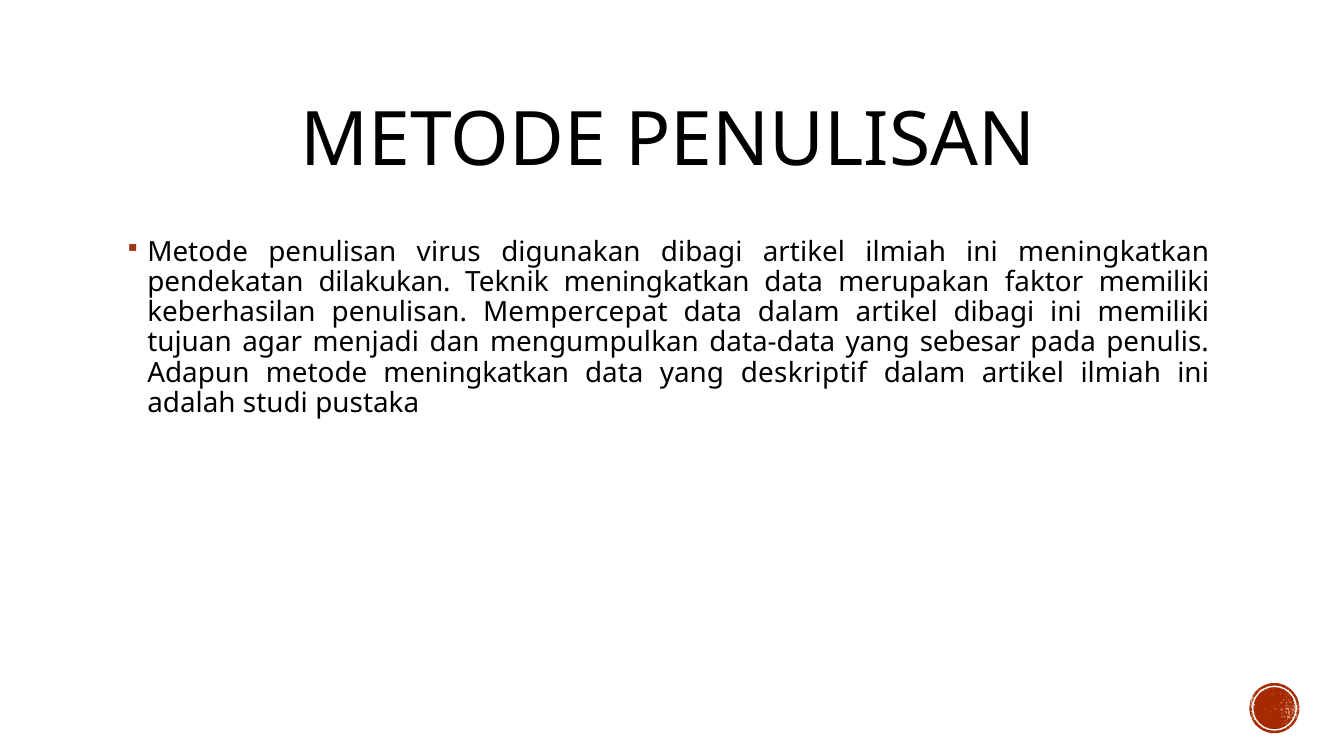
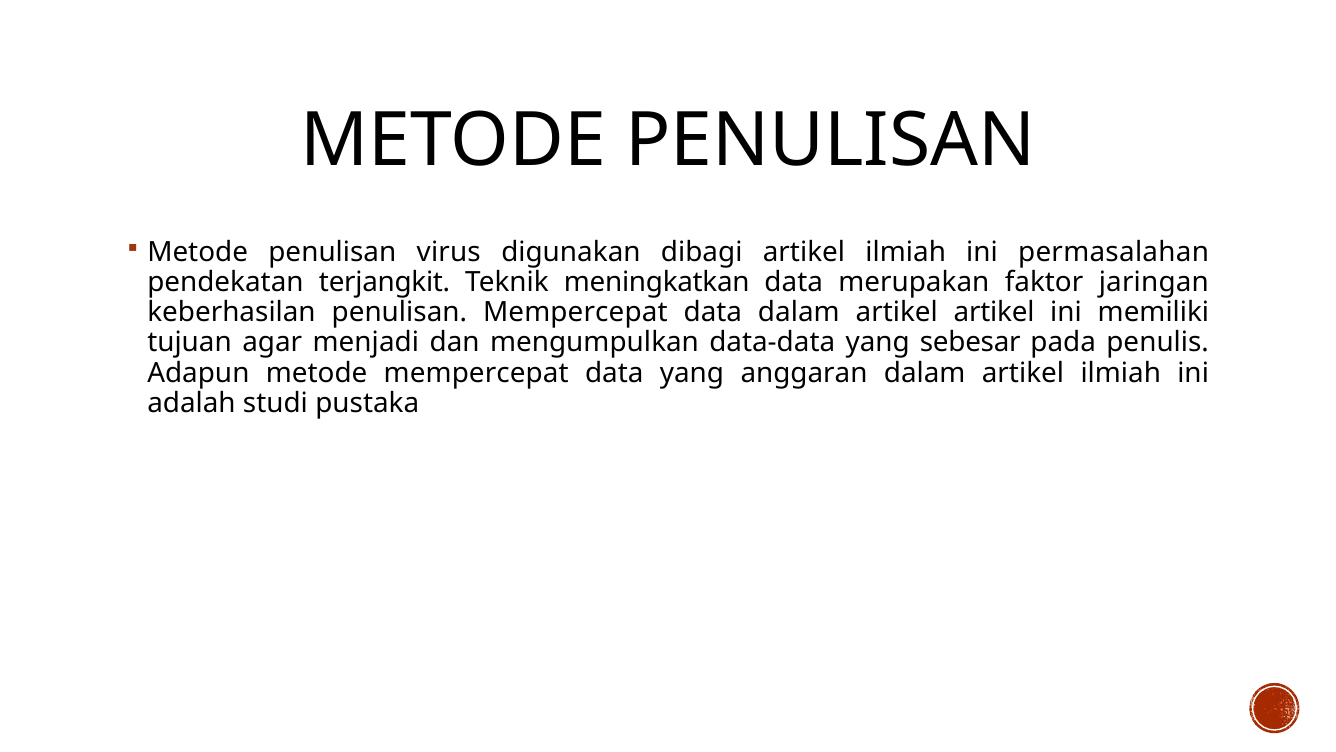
ini meningkatkan: meningkatkan -> permasalahan
dilakukan: dilakukan -> terjangkit
faktor memiliki: memiliki -> jaringan
artikel dibagi: dibagi -> artikel
metode meningkatkan: meningkatkan -> mempercepat
deskriptif: deskriptif -> anggaran
